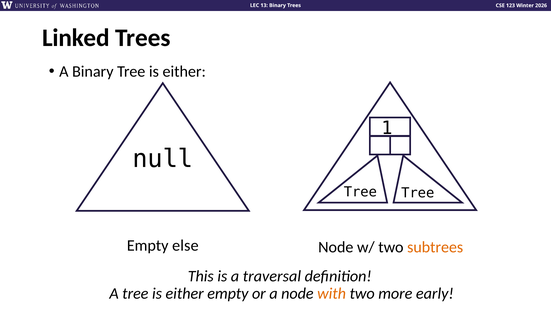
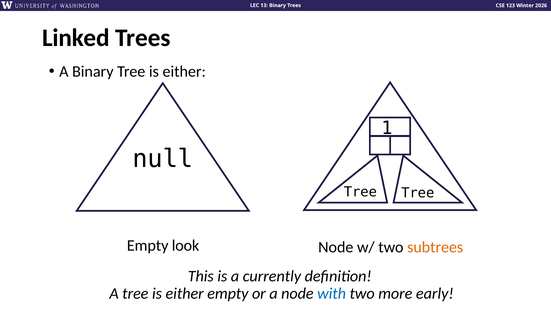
else: else -> look
traversal: traversal -> currently
with colour: orange -> blue
